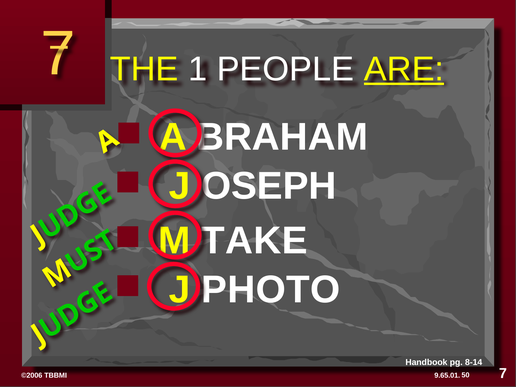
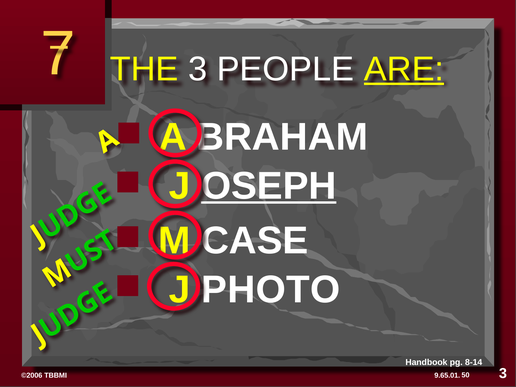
THE 1: 1 -> 3
OSEPH underline: none -> present
TAKE: TAKE -> CASE
50 7: 7 -> 3
